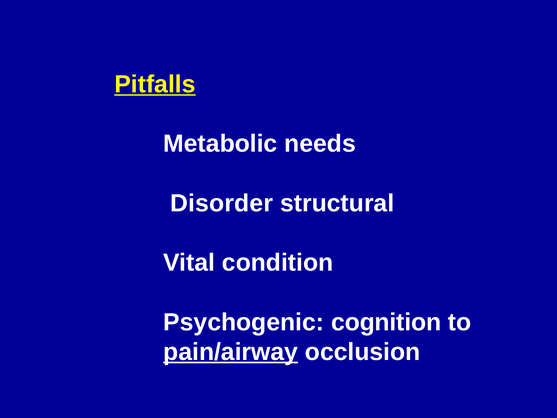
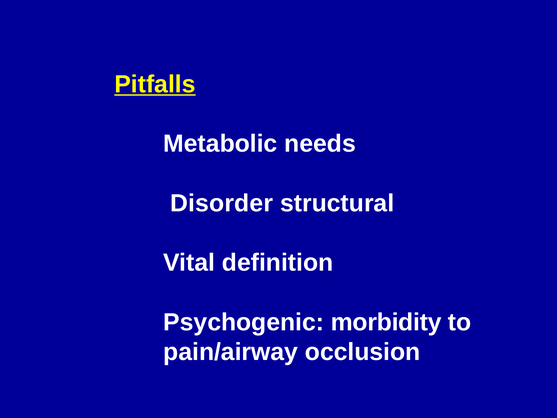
condition: condition -> definition
cognition: cognition -> morbidity
pain/airway underline: present -> none
